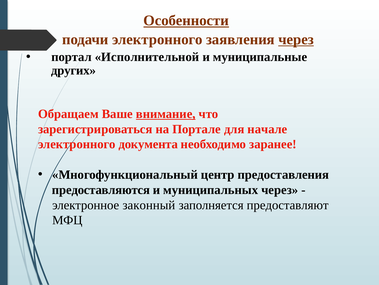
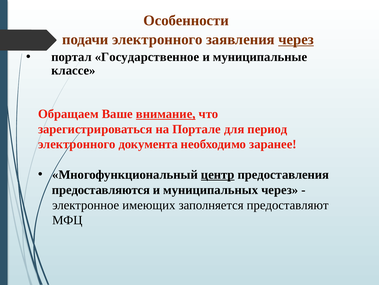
Особенности underline: present -> none
Исполнительной: Исполнительной -> Государственное
других: других -> классе
начале: начале -> период
центр underline: none -> present
законный: законный -> имеющих
